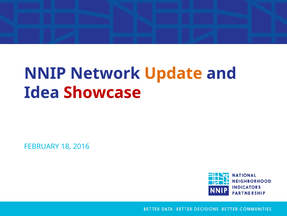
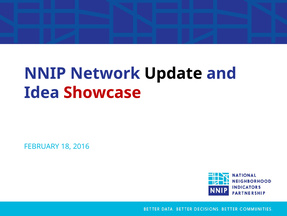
Update colour: orange -> black
